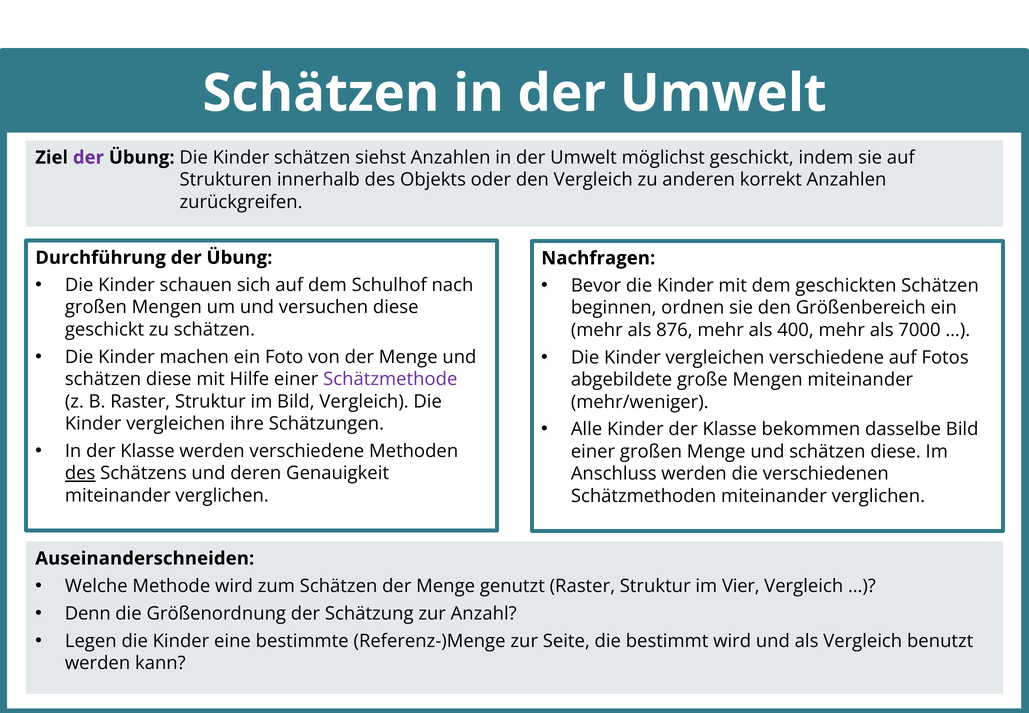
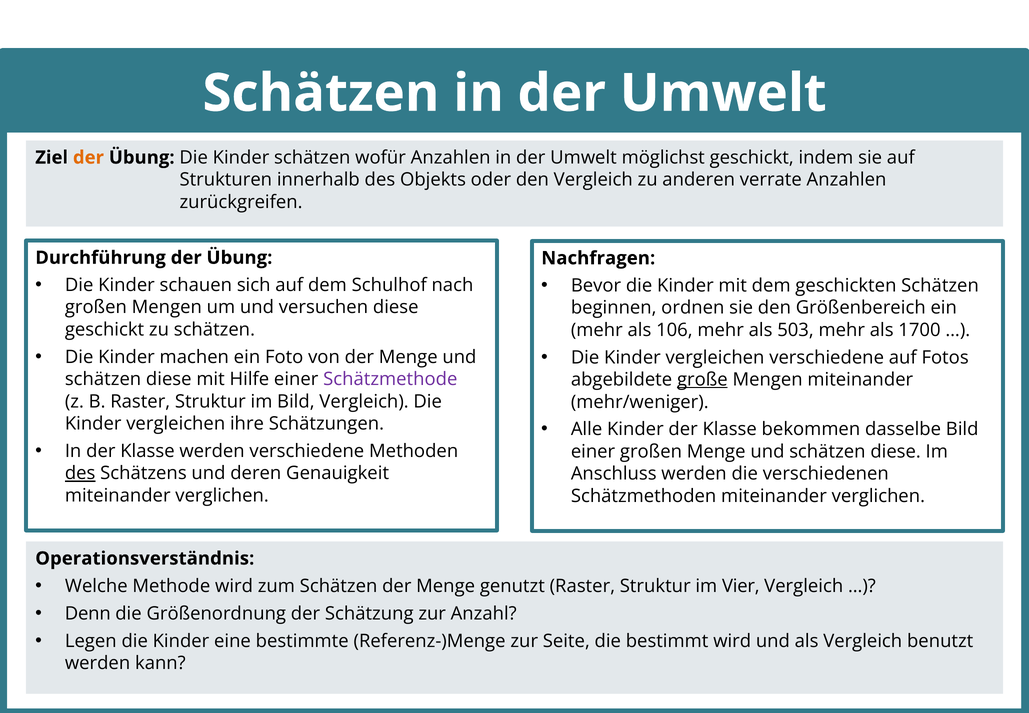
der at (88, 157) colour: purple -> orange
siehst: siehst -> wofür
korrekt: korrekt -> verrate
876: 876 -> 106
400: 400 -> 503
7000: 7000 -> 1700
große underline: none -> present
Auseinanderschneiden: Auseinanderschneiden -> Operationsverständnis
